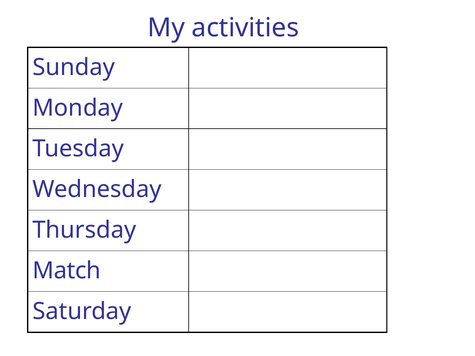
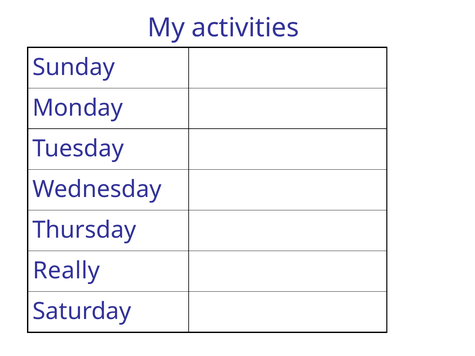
Match: Match -> Really
